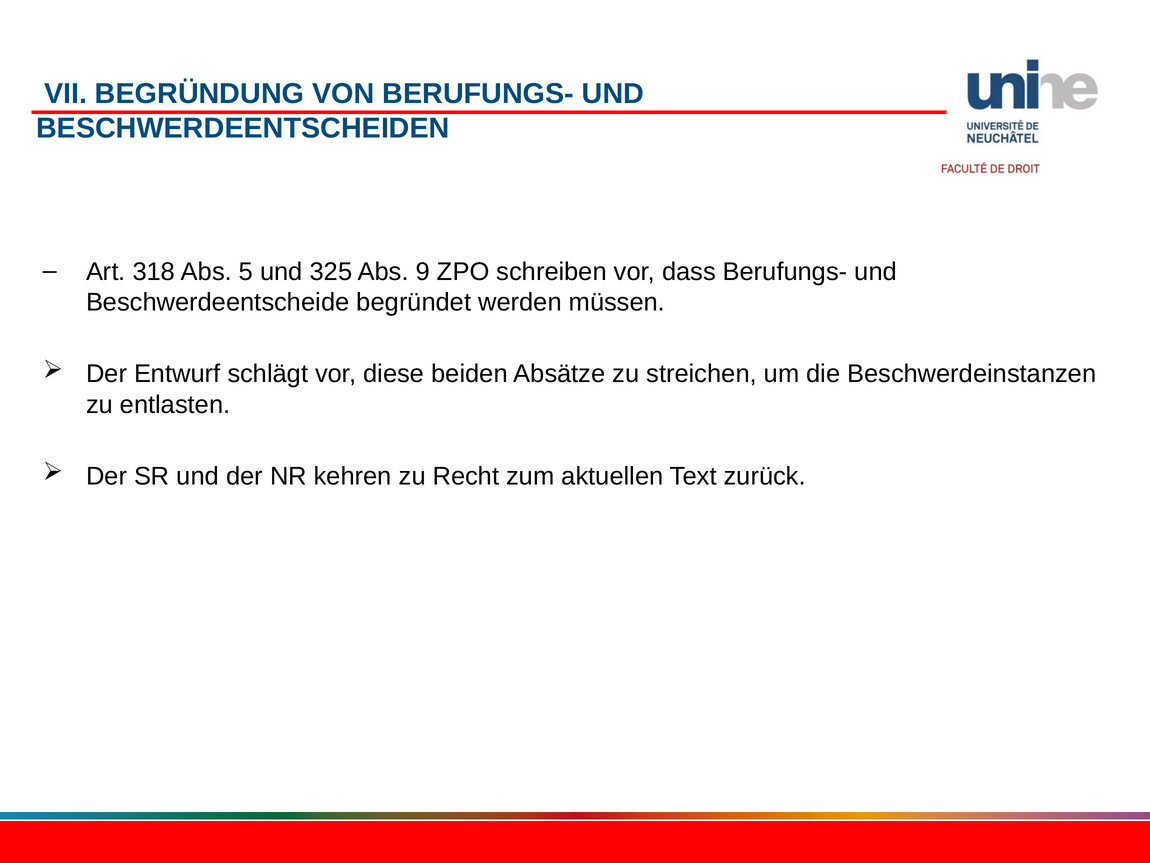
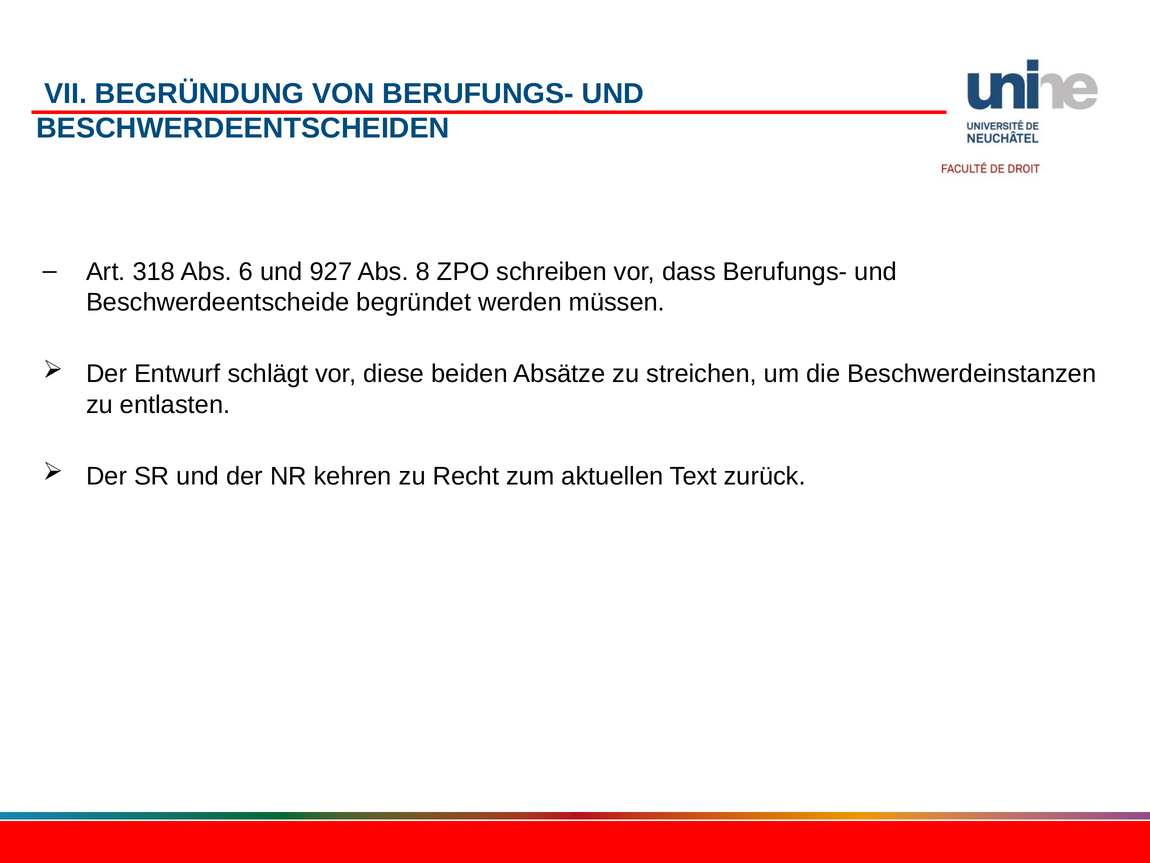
5: 5 -> 6
325: 325 -> 927
9: 9 -> 8
